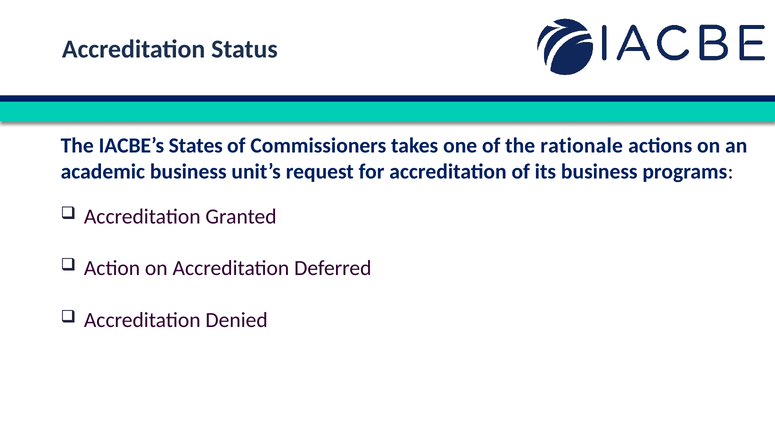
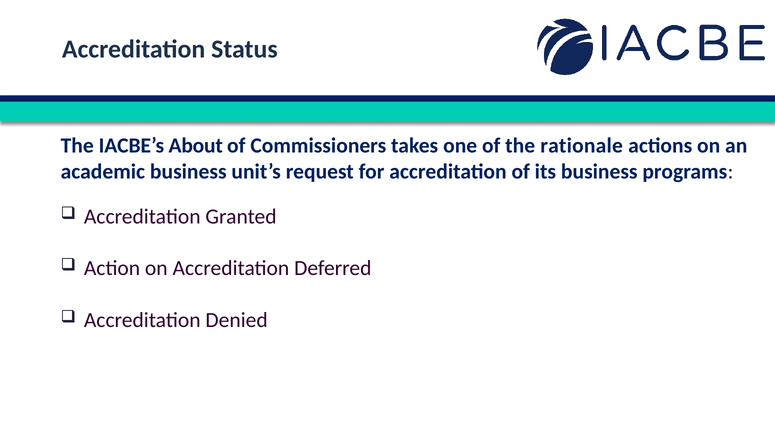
States: States -> About
